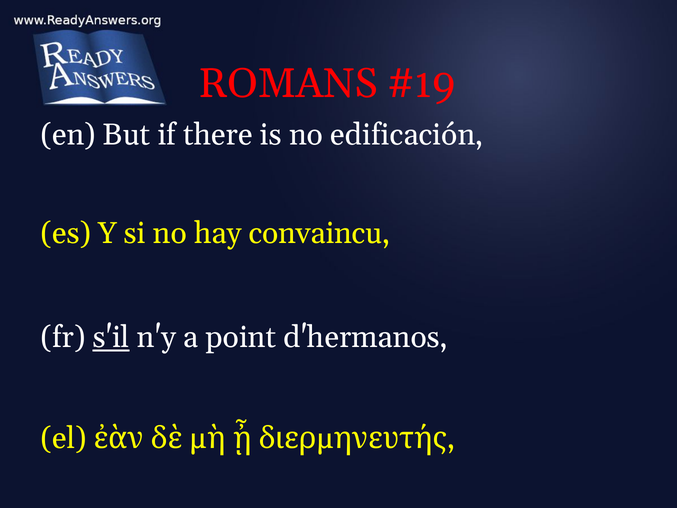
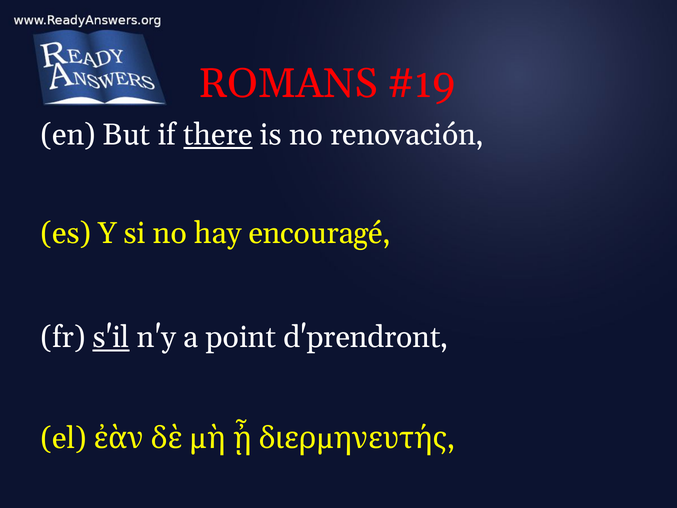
there underline: none -> present
edificación: edificación -> renovación
convaincu: convaincu -> encouragé
d'hermanos: d'hermanos -> d'prendront
